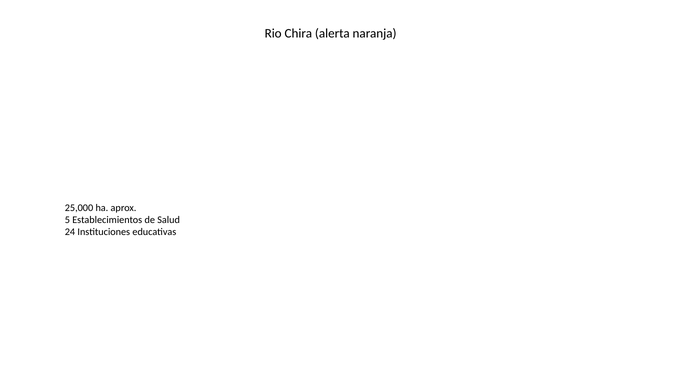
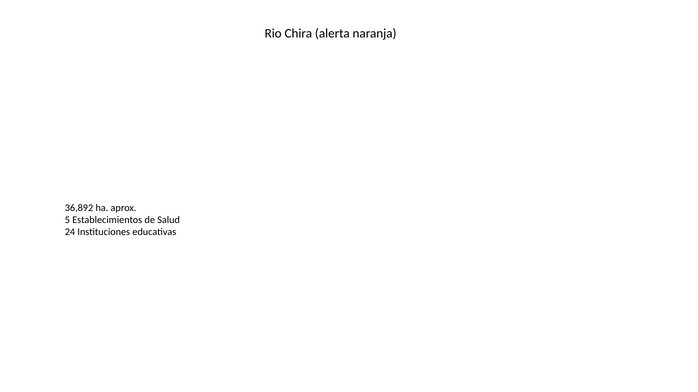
25,000: 25,000 -> 36,892
